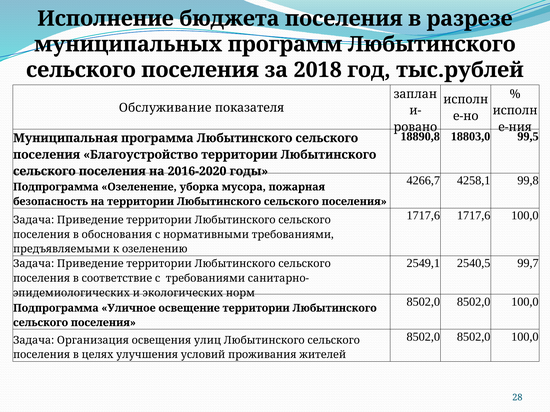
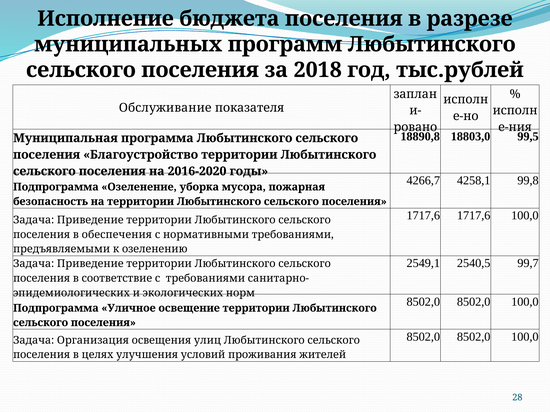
обоснования: обоснования -> обеспечения
